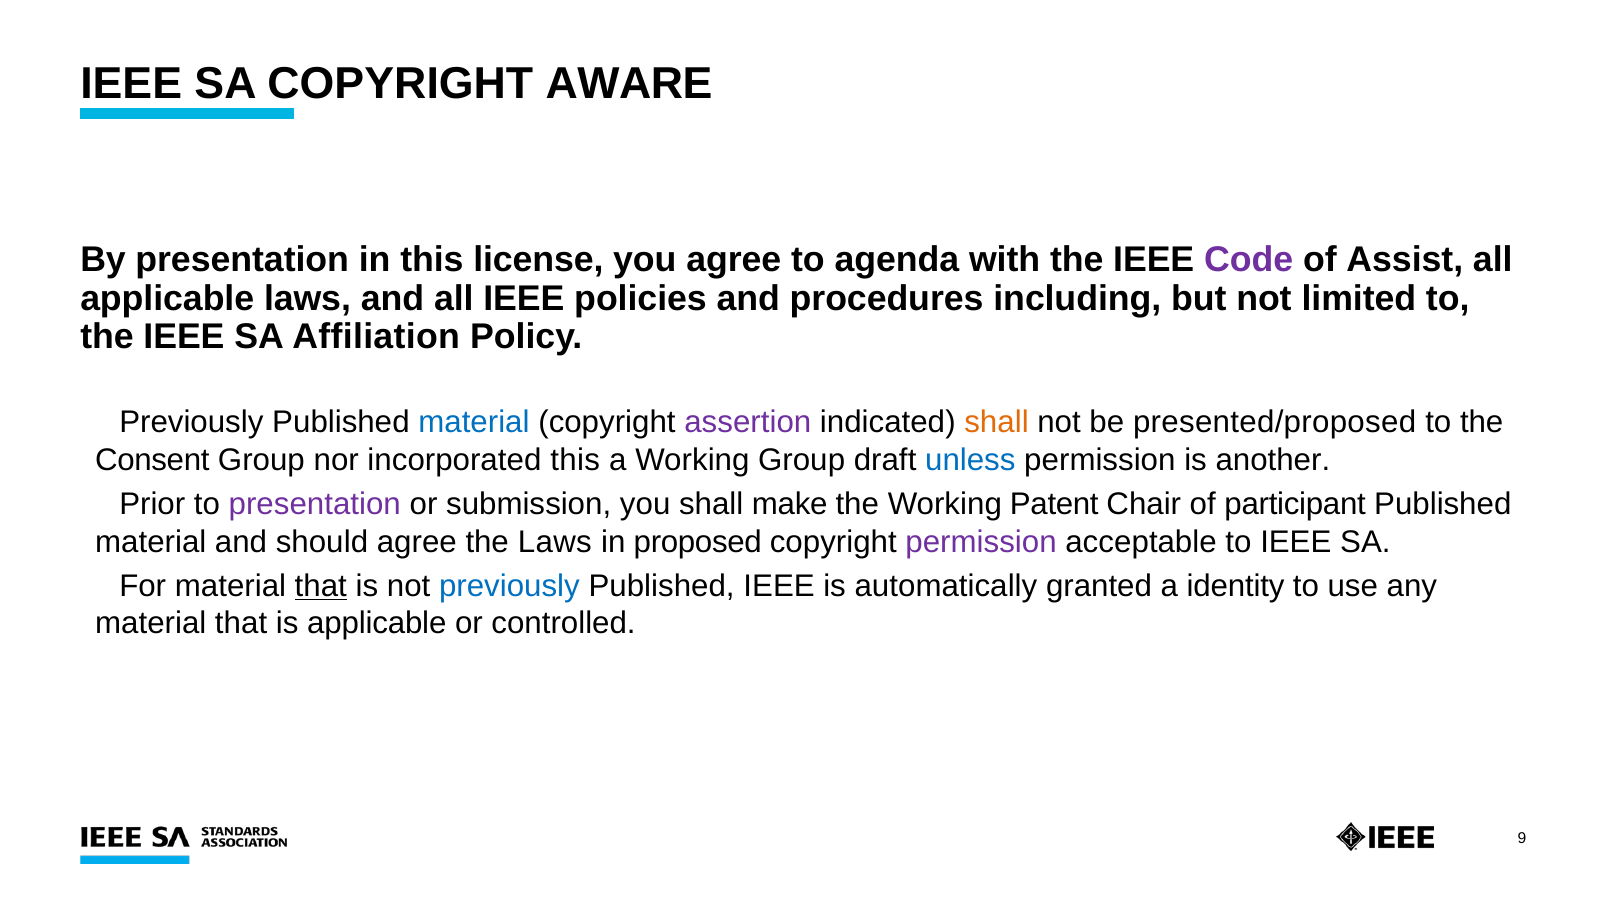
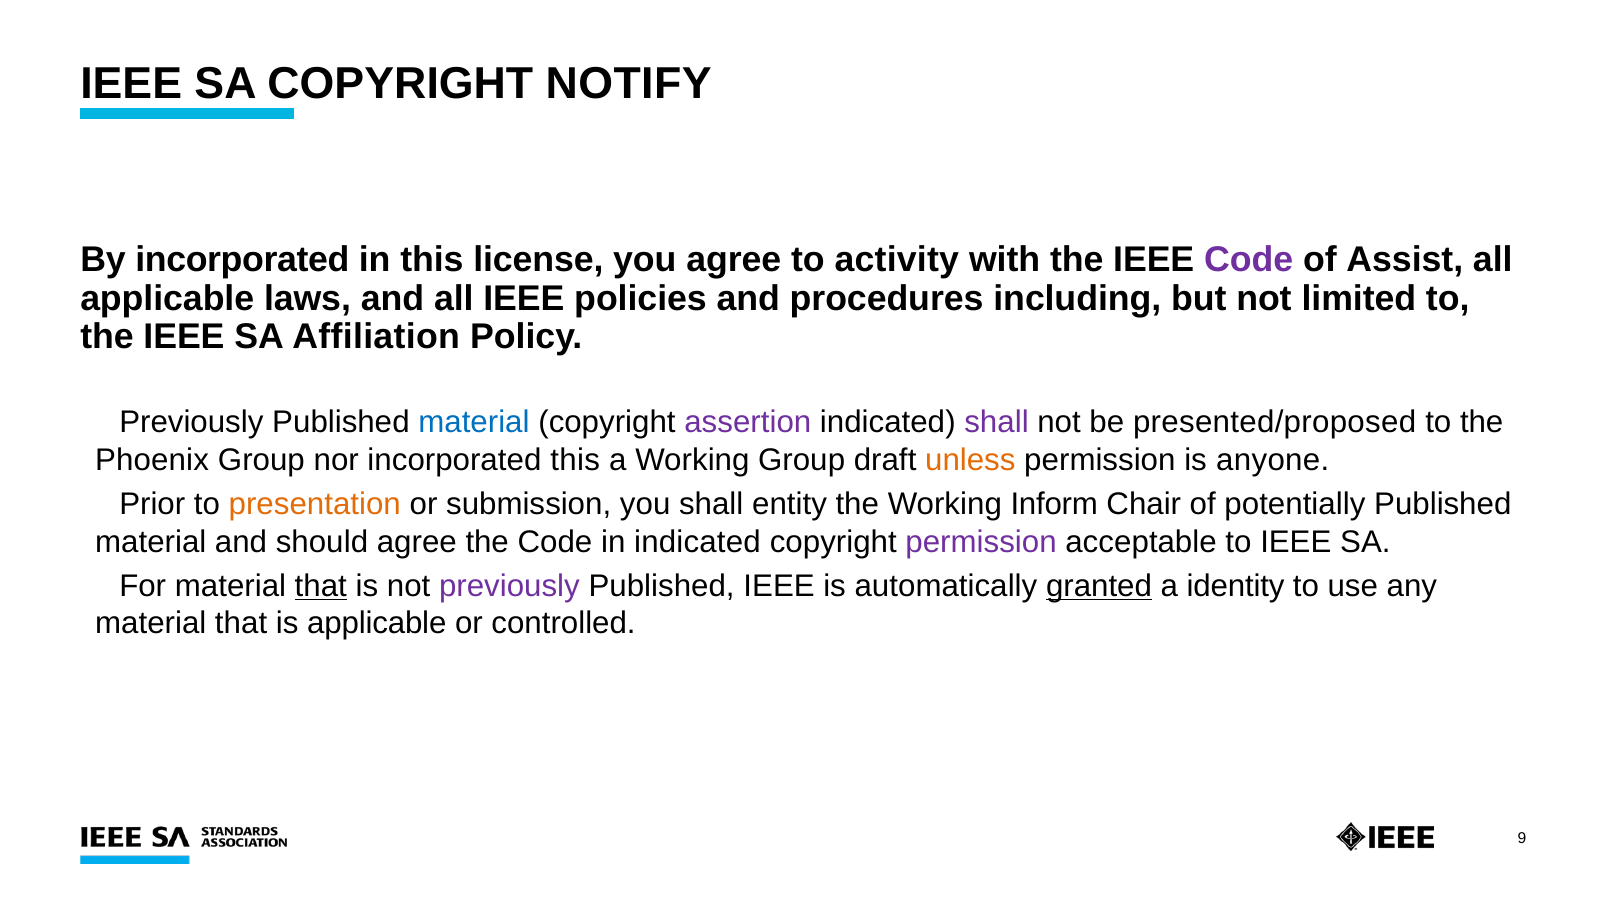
AWARE: AWARE -> NOTIFY
By presentation: presentation -> incorporated
agenda: agenda -> activity
shall at (997, 423) colour: orange -> purple
Consent: Consent -> Phoenix
unless colour: blue -> orange
another: another -> anyone
presentation at (315, 504) colour: purple -> orange
make: make -> entity
Patent: Patent -> Inform
participant: participant -> potentially
the Laws: Laws -> Code
in proposed: proposed -> indicated
previously colour: blue -> purple
granted underline: none -> present
